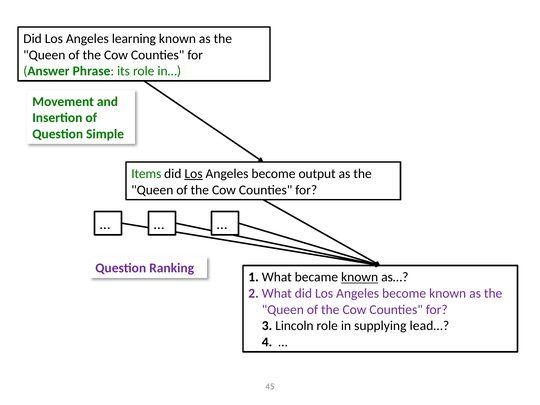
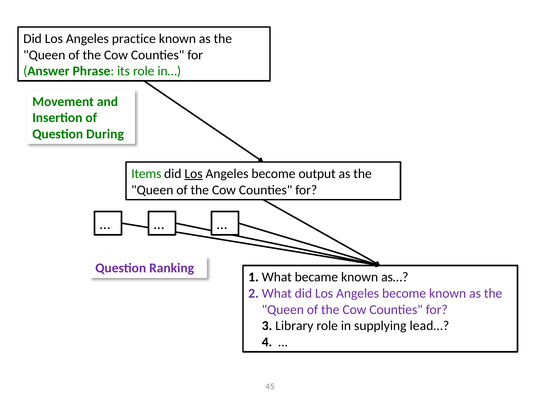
learning: learning -> practice
Simple: Simple -> During
known at (360, 277) underline: present -> none
Lincoln: Lincoln -> Library
